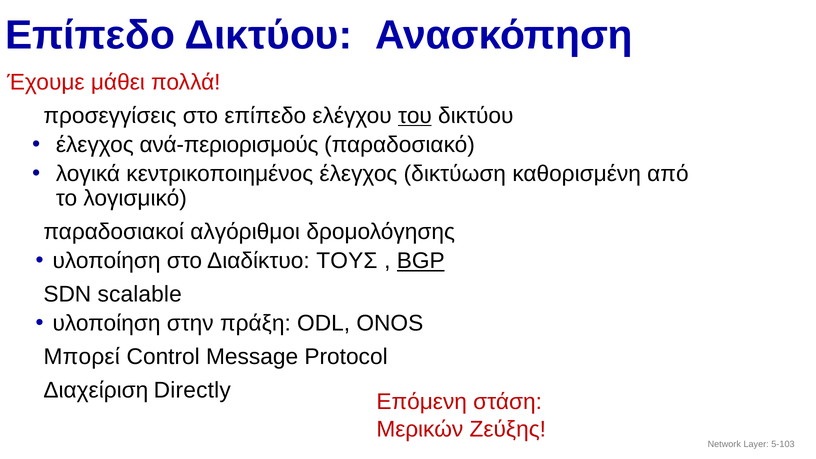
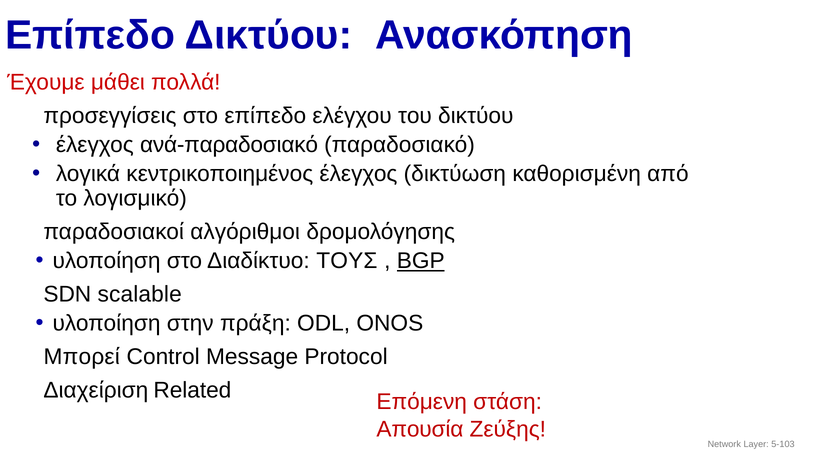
του underline: present -> none
ανά-περιορισμούς: ανά-περιορισμούς -> ανά-παραδοσιακό
Directly: Directly -> Related
Μερικών: Μερικών -> Απουσία
